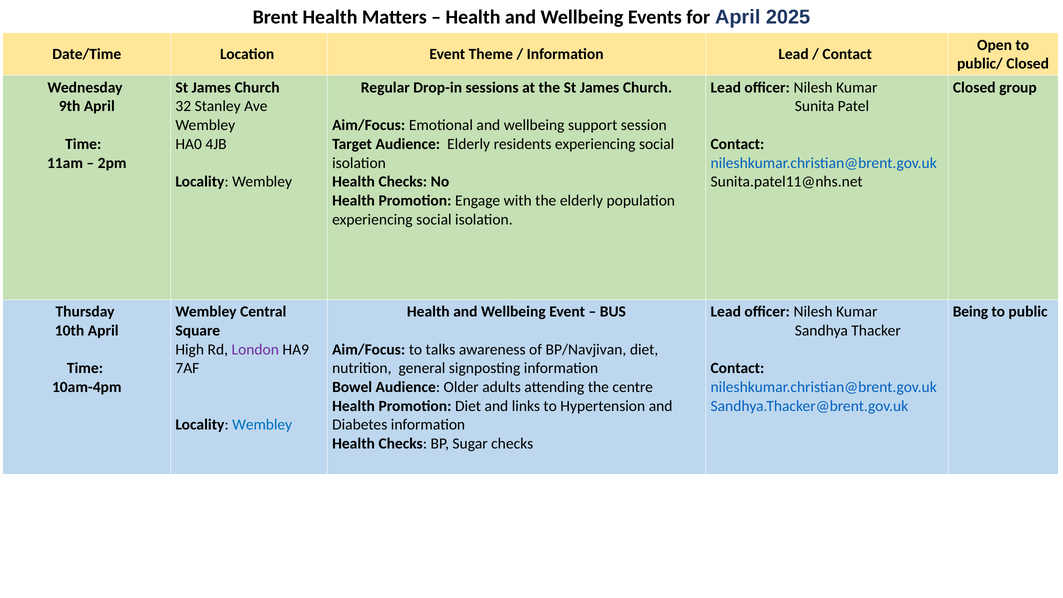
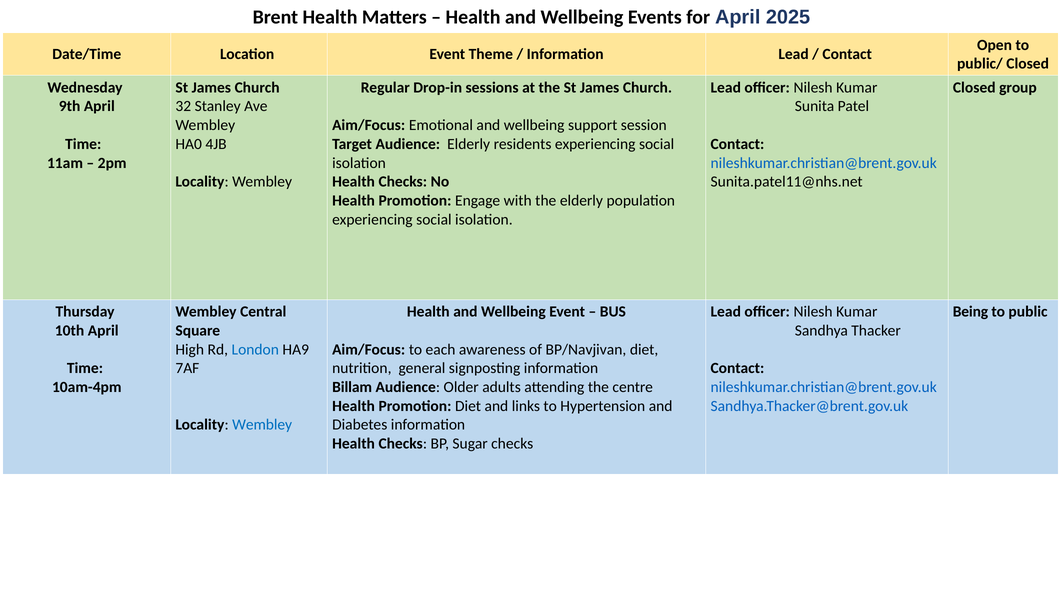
London colour: purple -> blue
talks: talks -> each
Bowel: Bowel -> Billam
